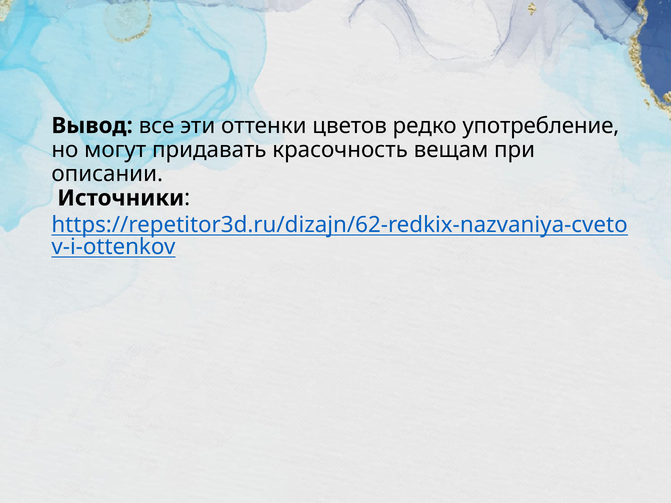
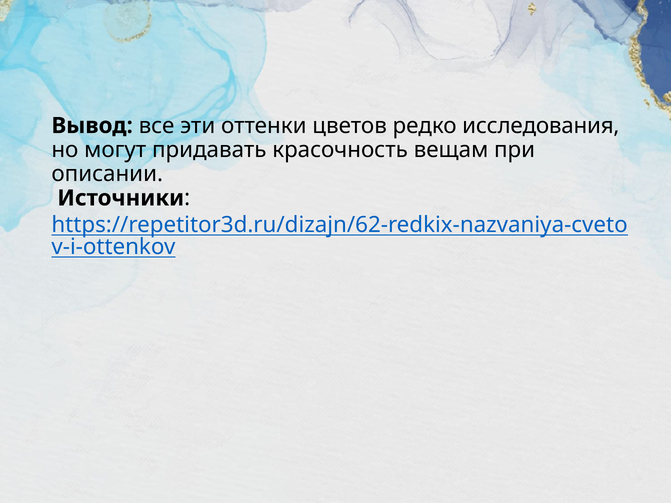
употребление: употребление -> исследования
